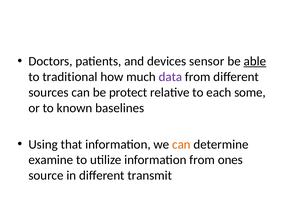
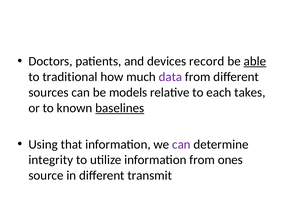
sensor: sensor -> record
protect: protect -> models
some: some -> takes
baselines underline: none -> present
can at (181, 144) colour: orange -> purple
examine: examine -> integrity
